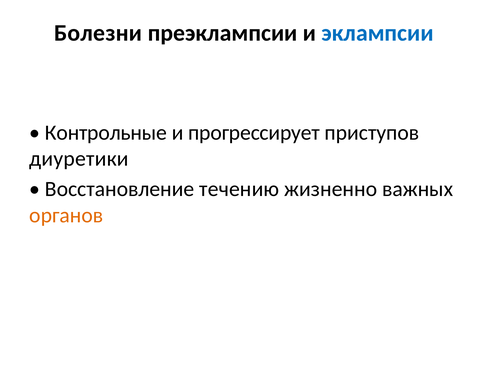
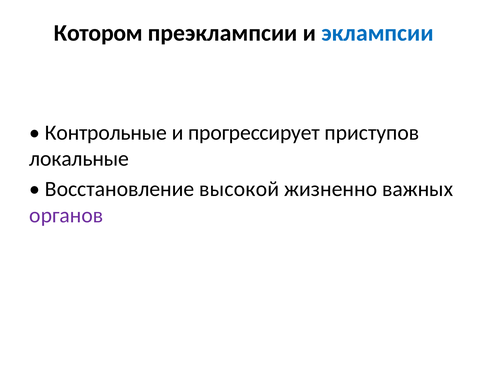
Болезни: Болезни -> Котором
диуретики: диуретики -> локальные
течению: течению -> высокой
органов colour: orange -> purple
